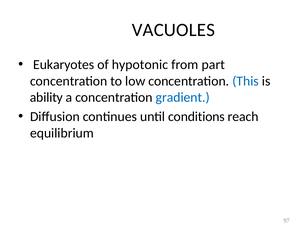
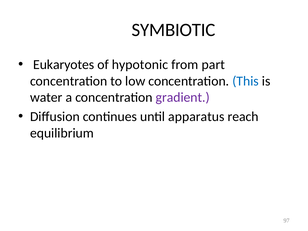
VACUOLES: VACUOLES -> SYMBIOTIC
ability: ability -> water
gradient colour: blue -> purple
conditions: conditions -> apparatus
